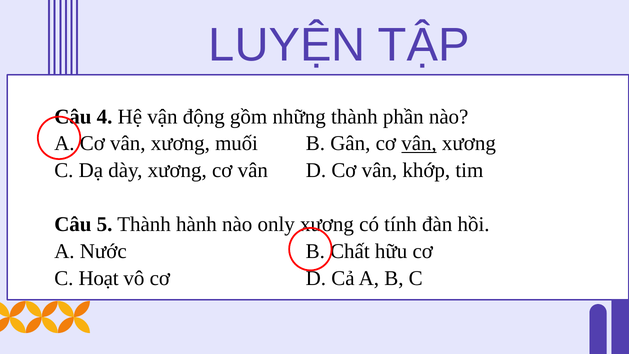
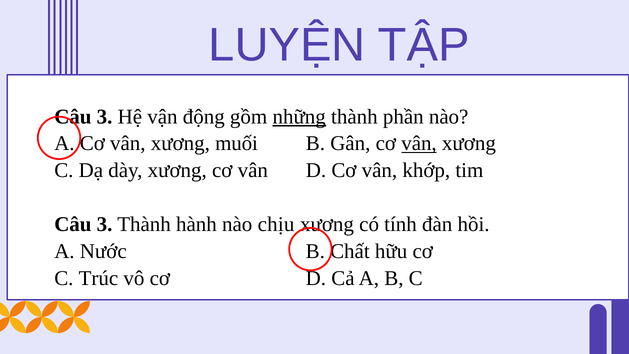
4 at (105, 117): 4 -> 3
những underline: none -> present
5 at (105, 224): 5 -> 3
only: only -> chịu
Hoạt: Hoạt -> Trúc
